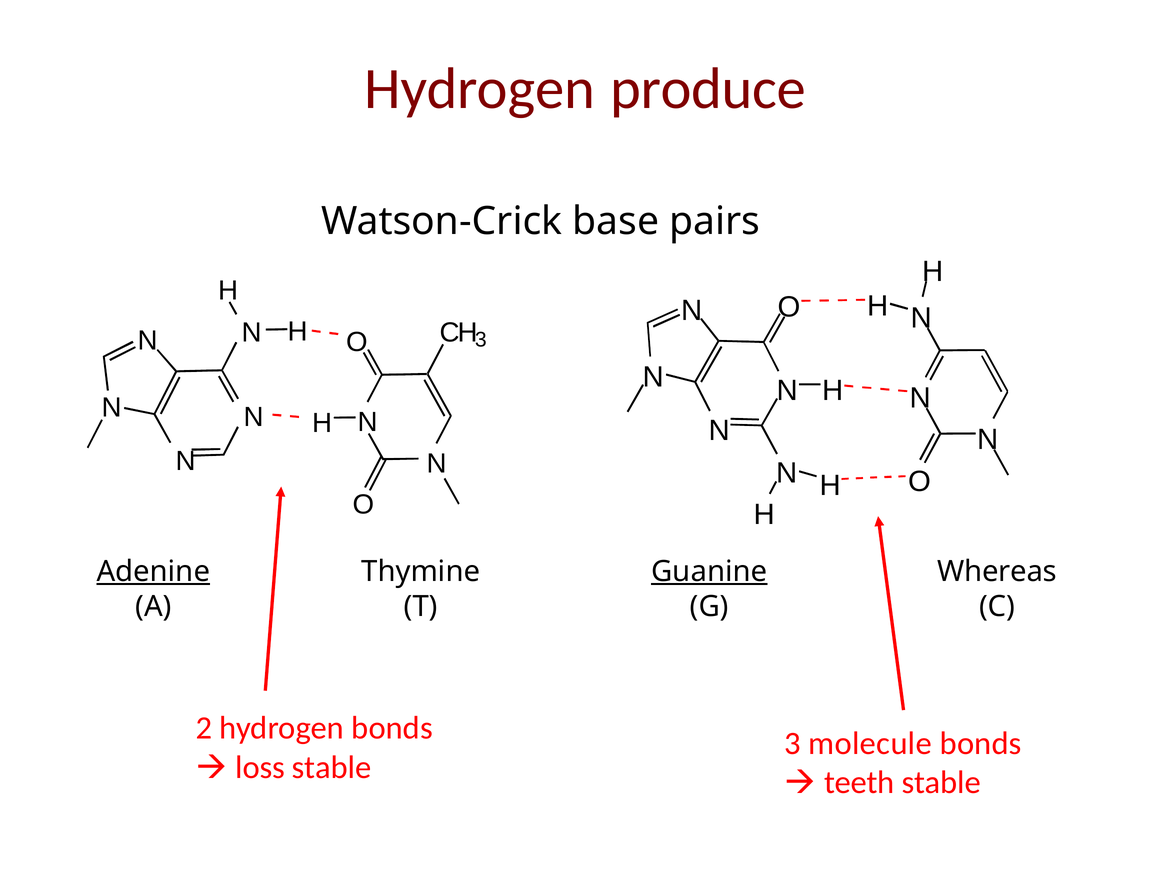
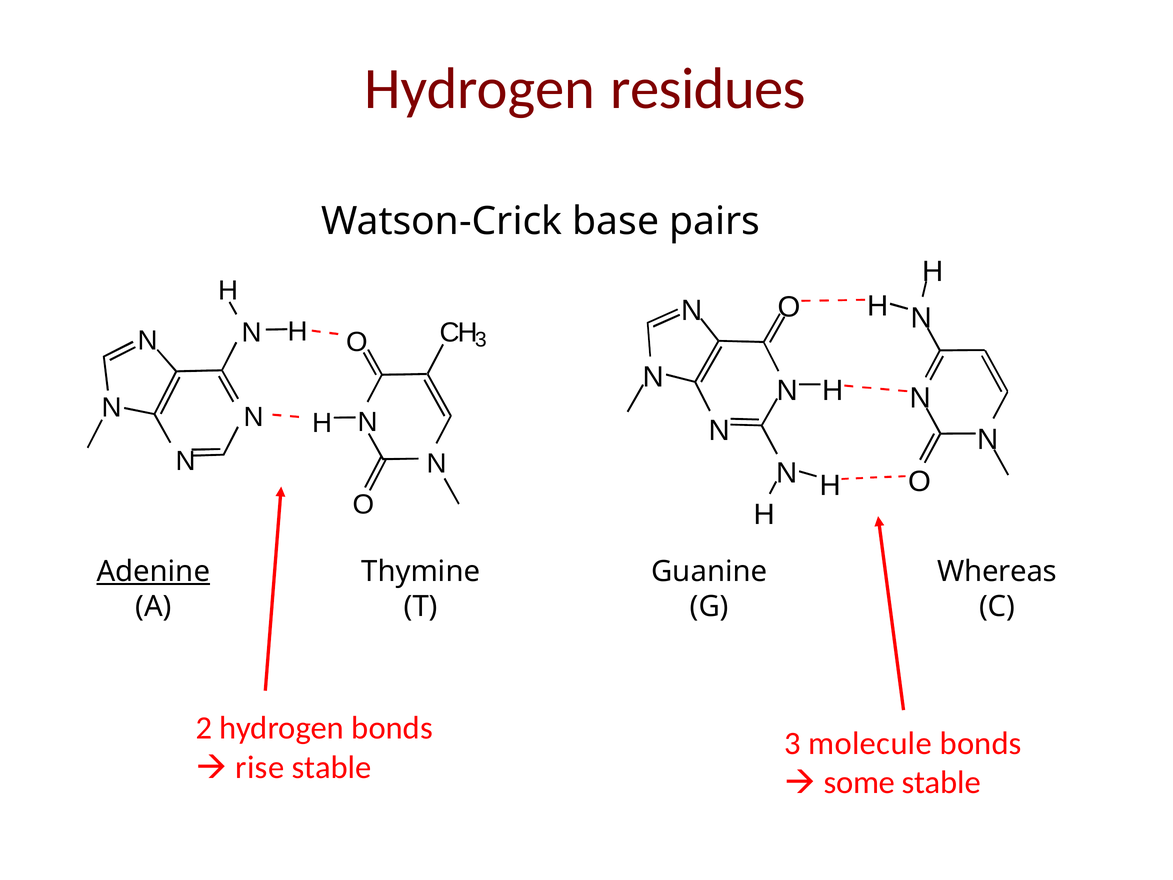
produce: produce -> residues
Guanine underline: present -> none
loss: loss -> rise
teeth: teeth -> some
